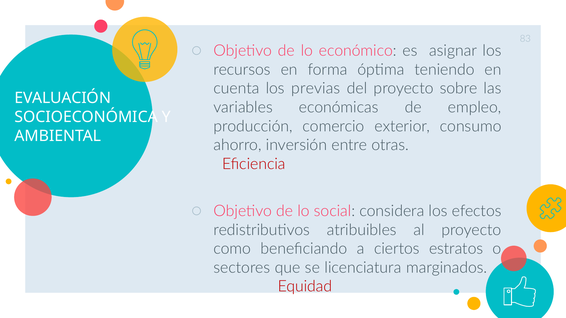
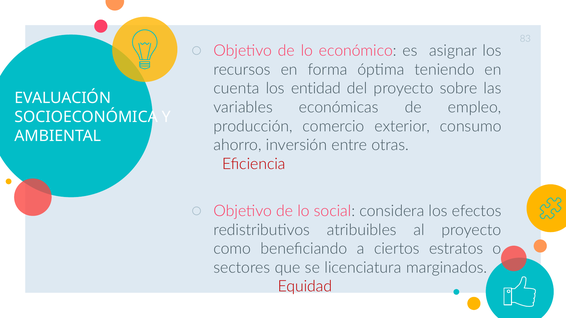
previas: previas -> entidad
